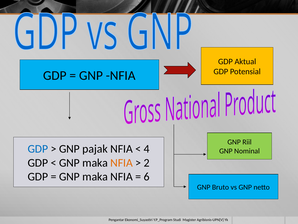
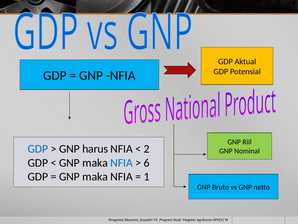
pajak: pajak -> harus
4: 4 -> 2
NFIA at (122, 162) colour: orange -> blue
2: 2 -> 6
6: 6 -> 1
